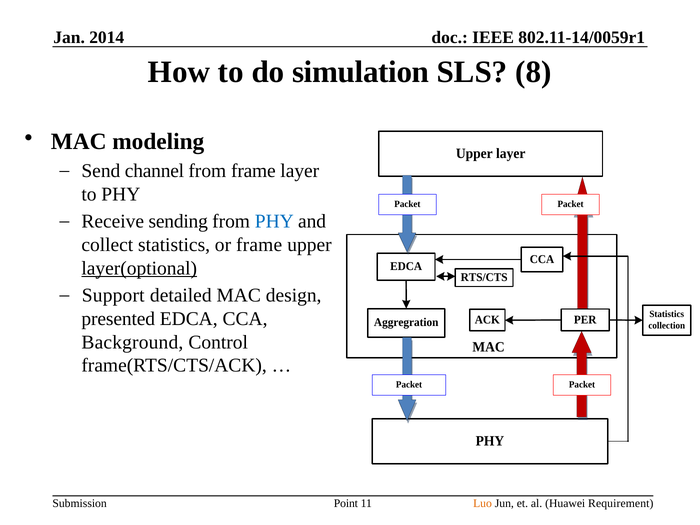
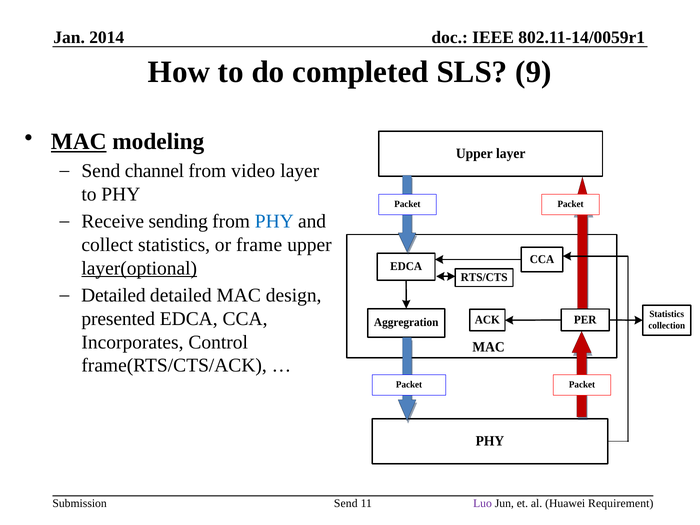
simulation: simulation -> completed
8: 8 -> 9
MAC at (79, 142) underline: none -> present
from frame: frame -> video
Support at (113, 295): Support -> Detailed
Background: Background -> Incorporates
Point at (346, 504): Point -> Send
Luo colour: orange -> purple
